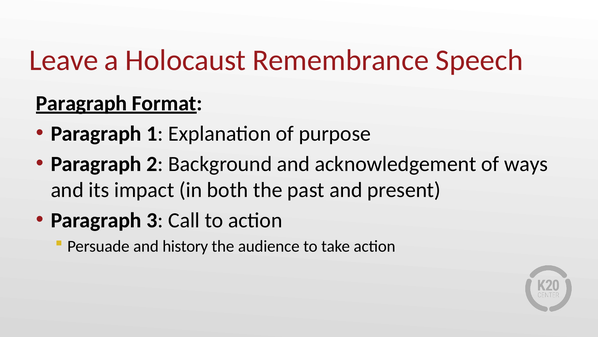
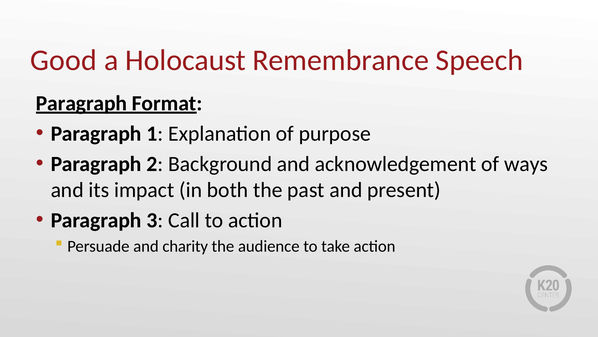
Leave: Leave -> Good
history: history -> charity
